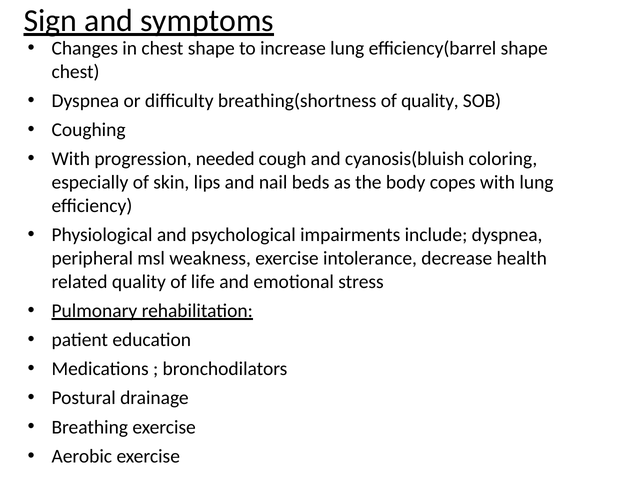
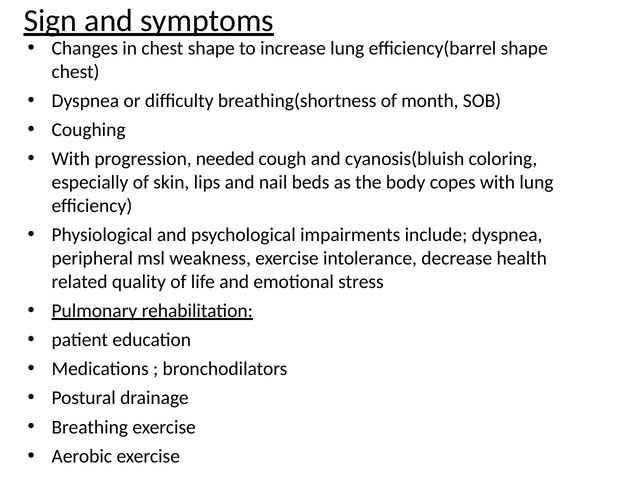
of quality: quality -> month
